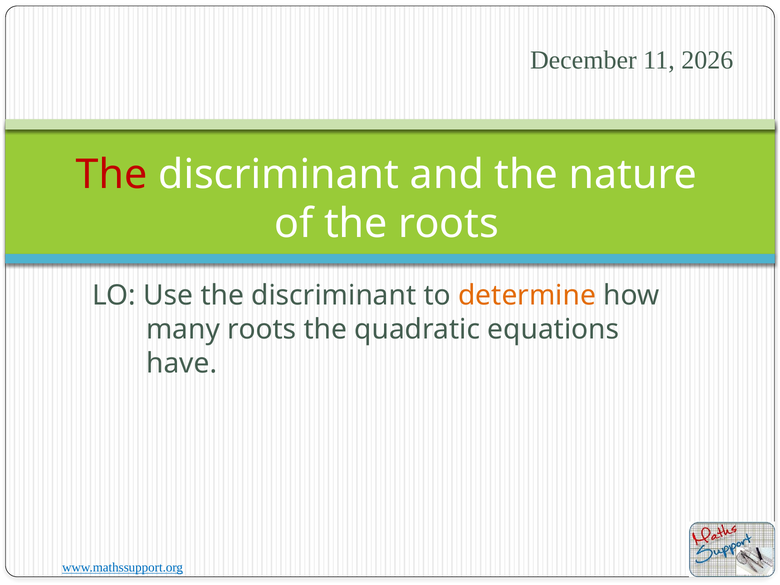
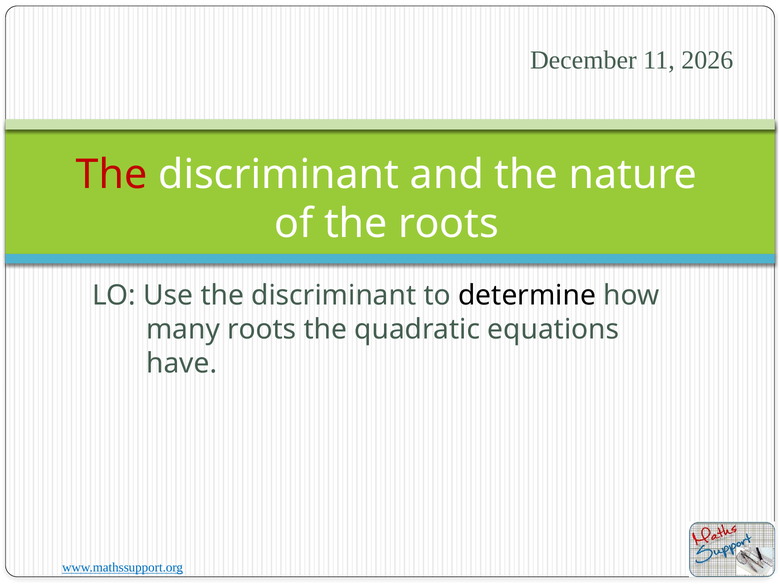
determine colour: orange -> black
